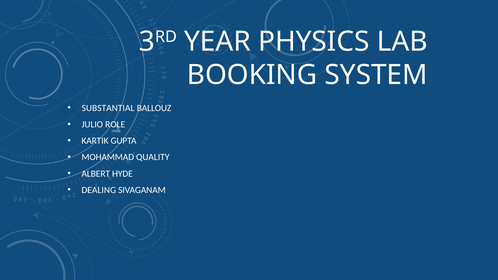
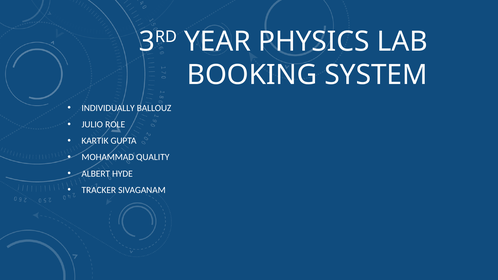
SUBSTANTIAL: SUBSTANTIAL -> INDIVIDUALLY
DEALING: DEALING -> TRACKER
